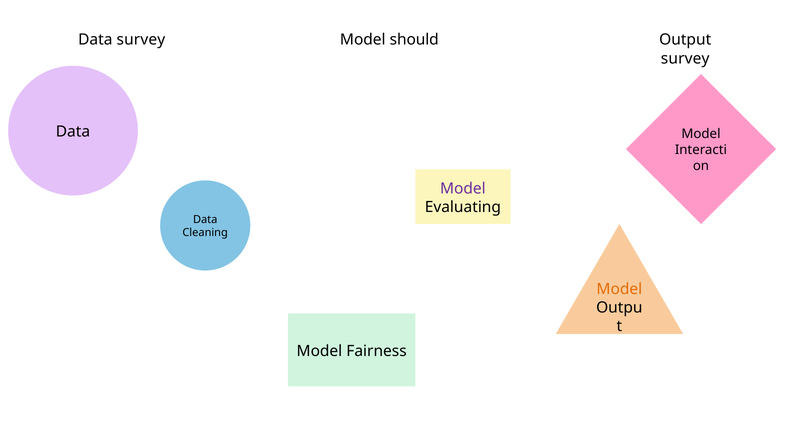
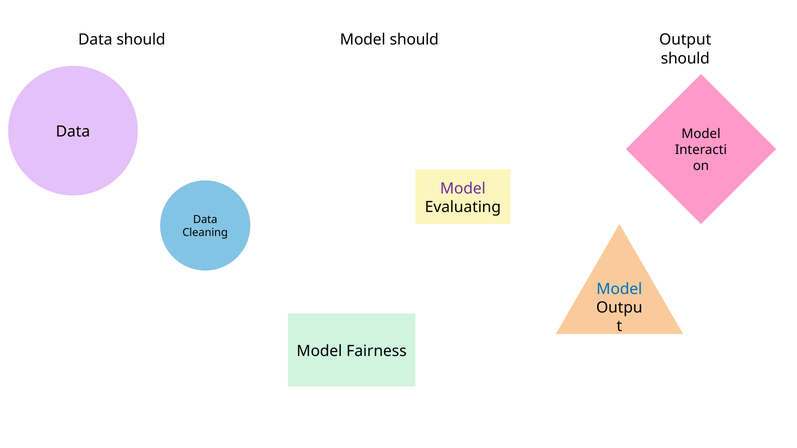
Data survey: survey -> should
survey at (685, 58): survey -> should
Model at (619, 289) colour: orange -> blue
